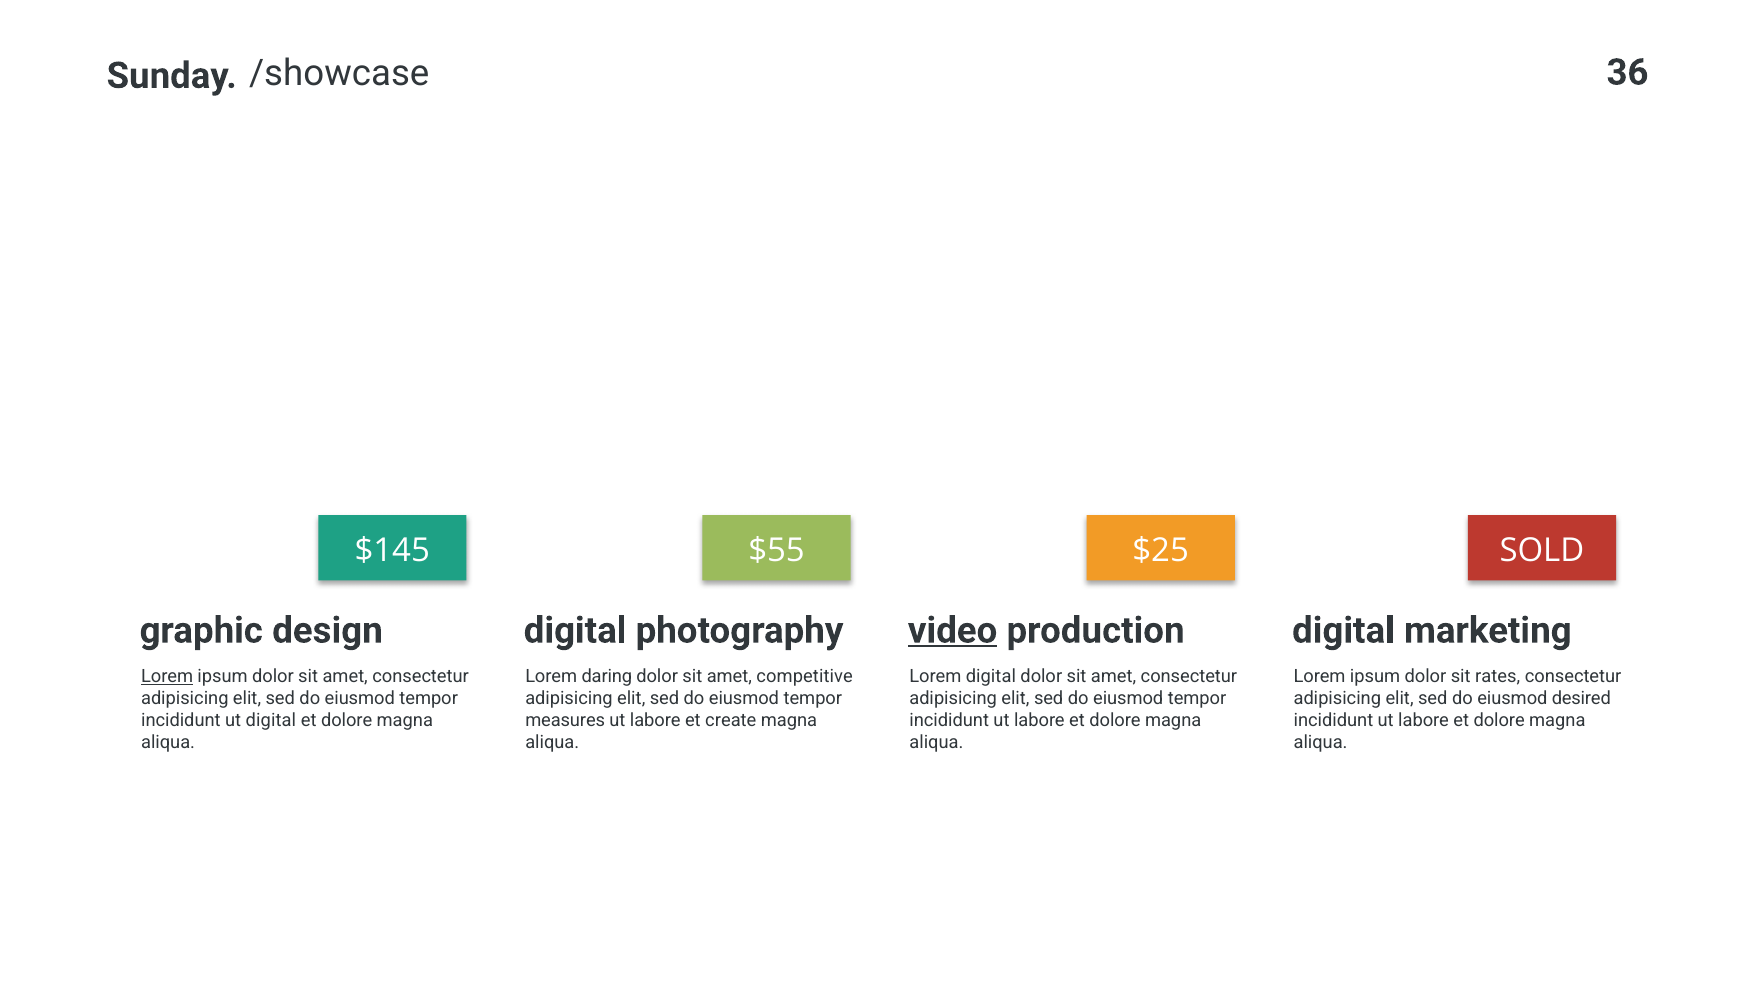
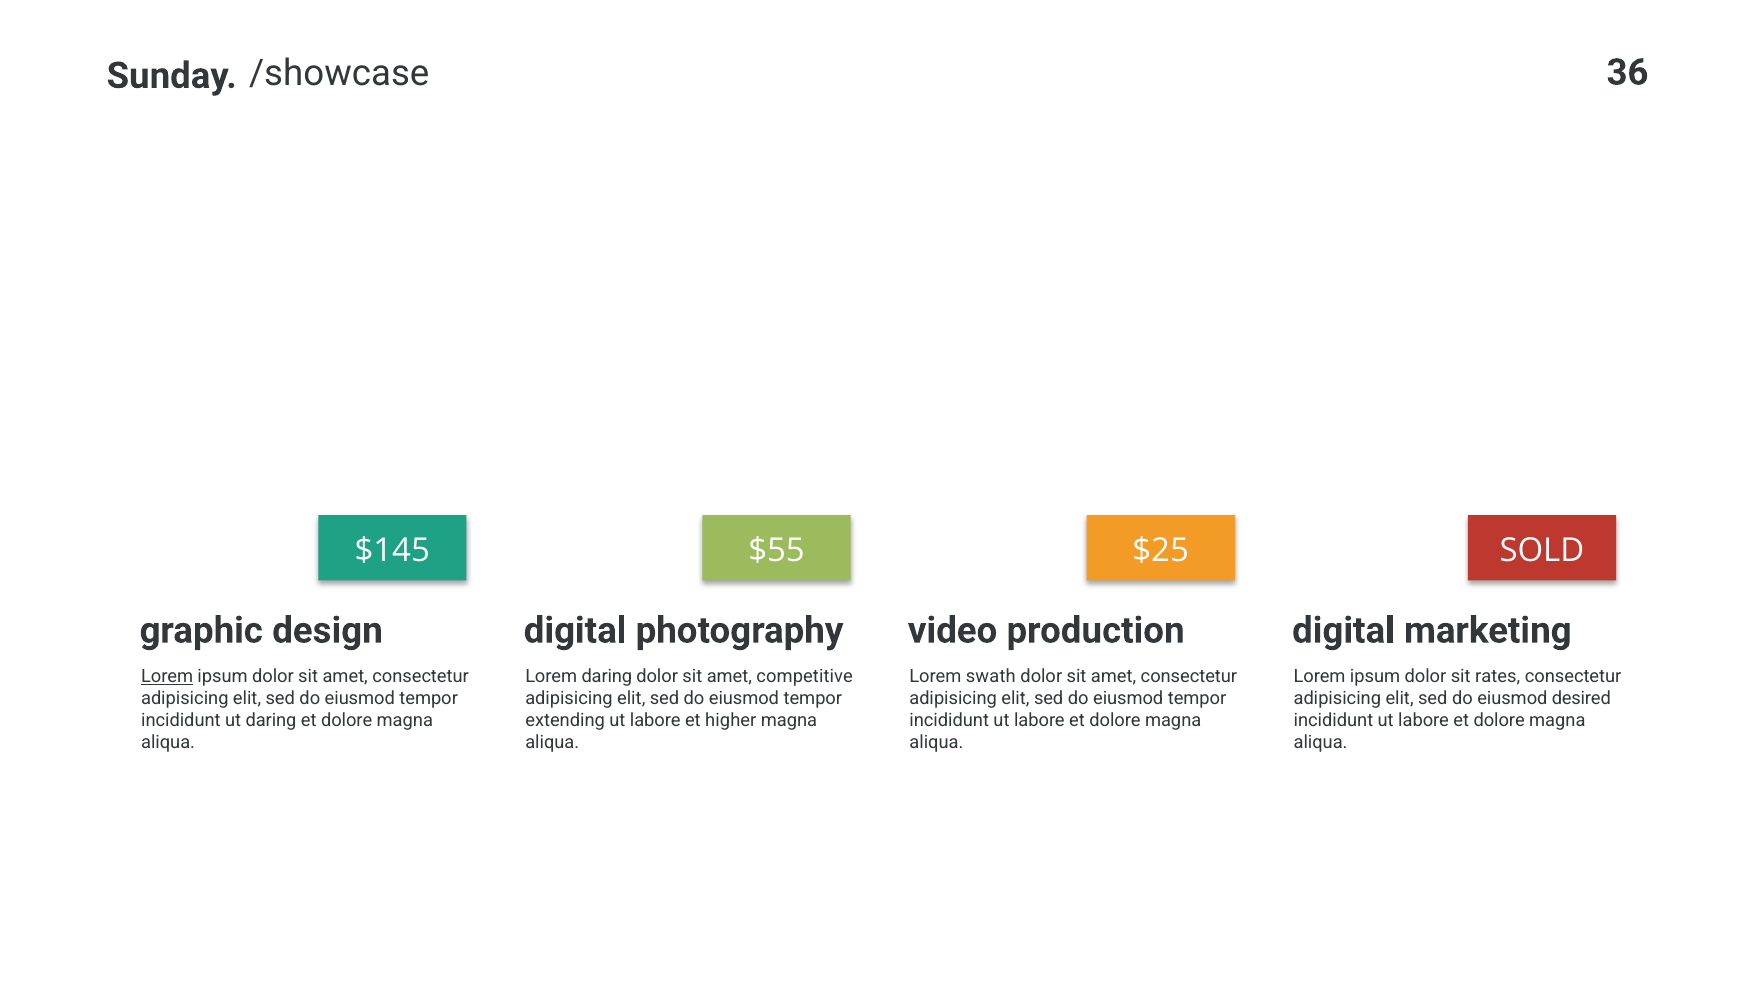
video underline: present -> none
Lorem digital: digital -> swath
ut digital: digital -> daring
measures: measures -> extending
create: create -> higher
